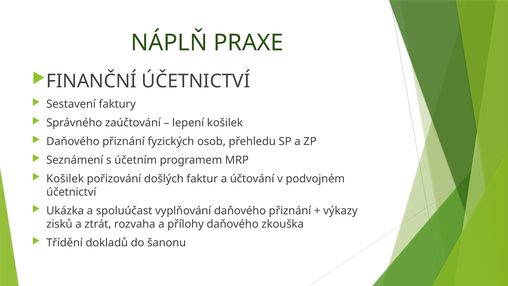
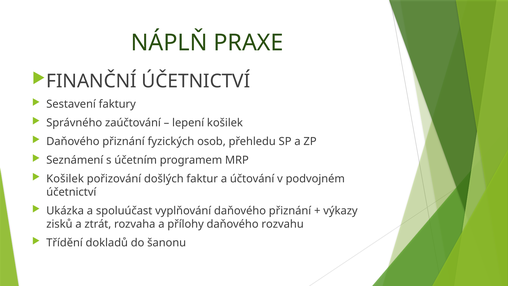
zkouška: zkouška -> rozvahu
